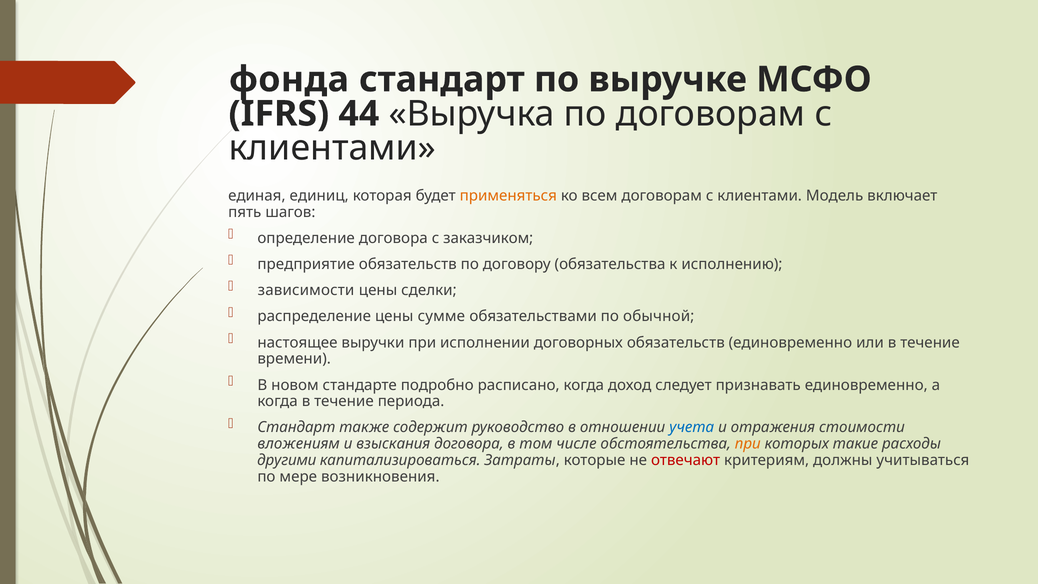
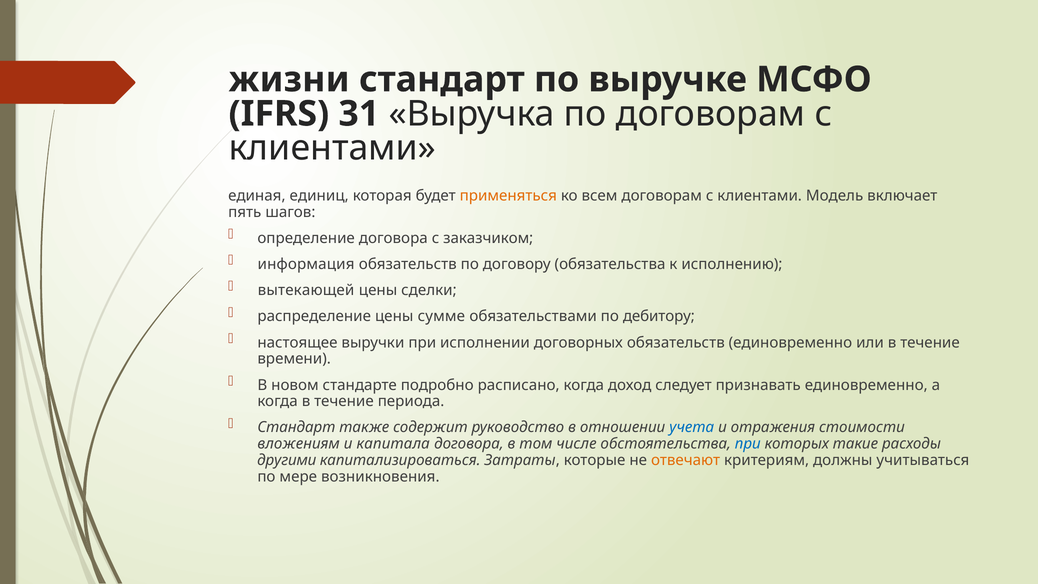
фонда: фонда -> жизни
44: 44 -> 31
предприятие: предприятие -> информация
зависимости: зависимости -> вытекающей
обычной: обычной -> дебитору
взыскания: взыскания -> капитала
при at (748, 444) colour: orange -> blue
отвечают colour: red -> orange
